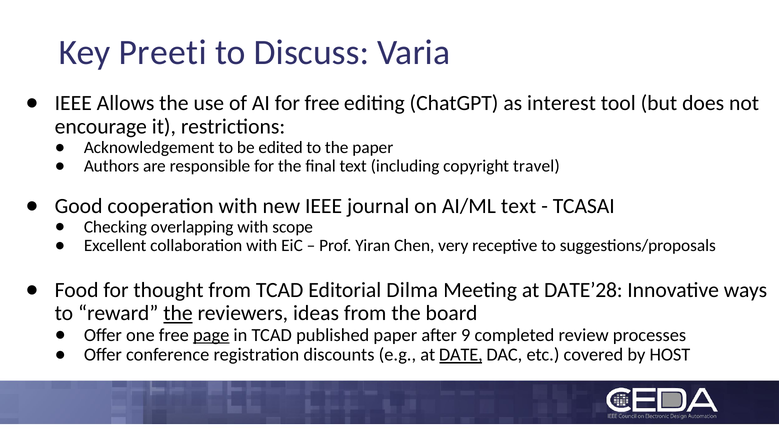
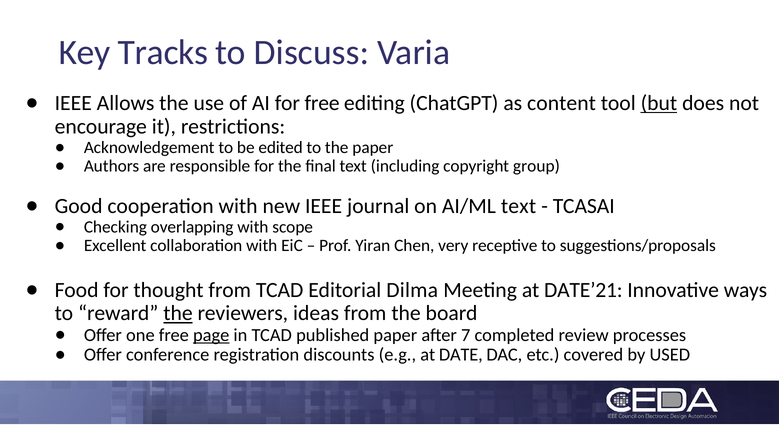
Preeti: Preeti -> Tracks
interest: interest -> content
but underline: none -> present
travel: travel -> group
DATE’28: DATE’28 -> DATE’21
9: 9 -> 7
DATE underline: present -> none
HOST: HOST -> USED
